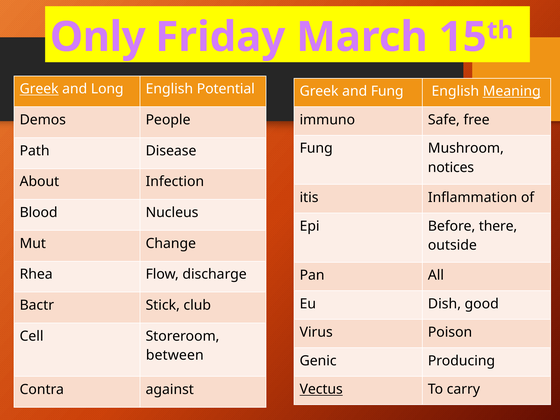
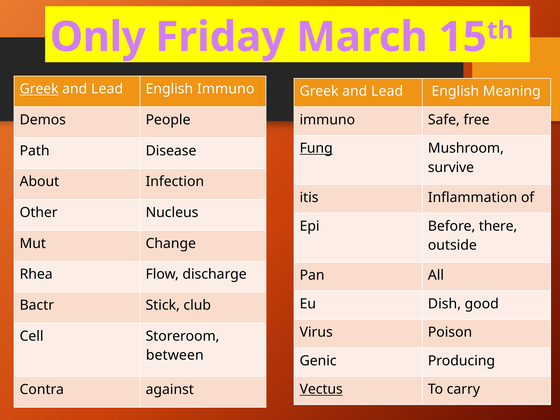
Long at (107, 89): Long -> Lead
English Potential: Potential -> Immuno
Fung at (387, 91): Fung -> Lead
Meaning underline: present -> none
Fung at (316, 148) underline: none -> present
notices: notices -> survive
Blood: Blood -> Other
